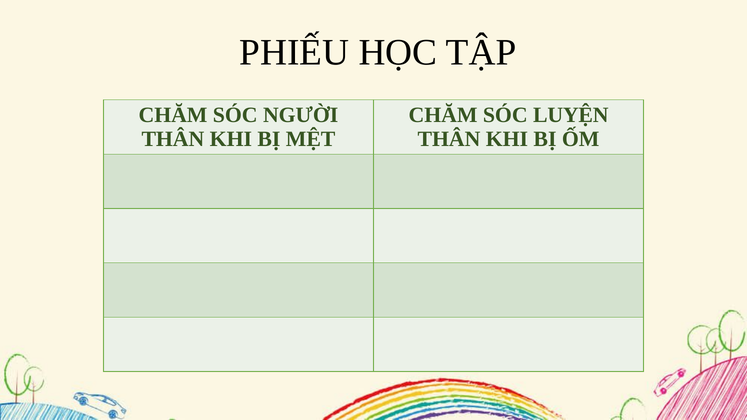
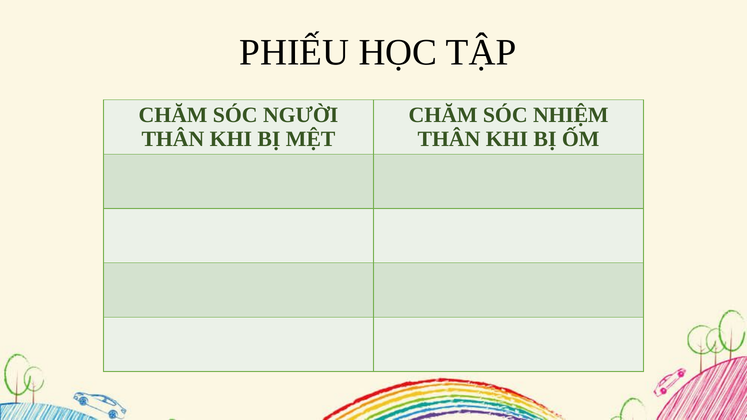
LUYỆN: LUYỆN -> NHIỆM
